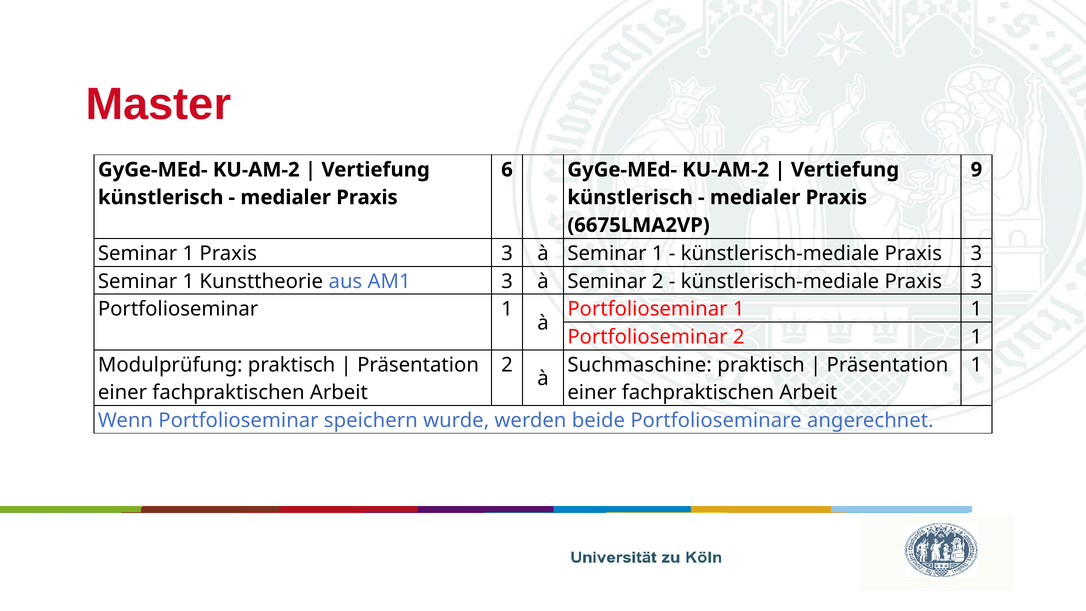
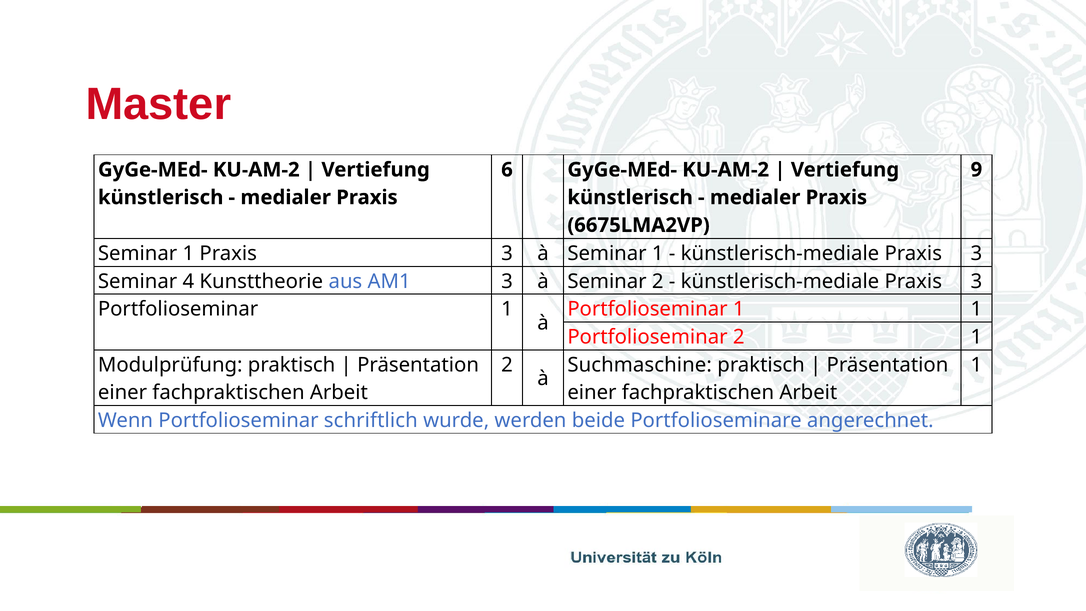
1 at (188, 281): 1 -> 4
speichern: speichern -> schriftlich
